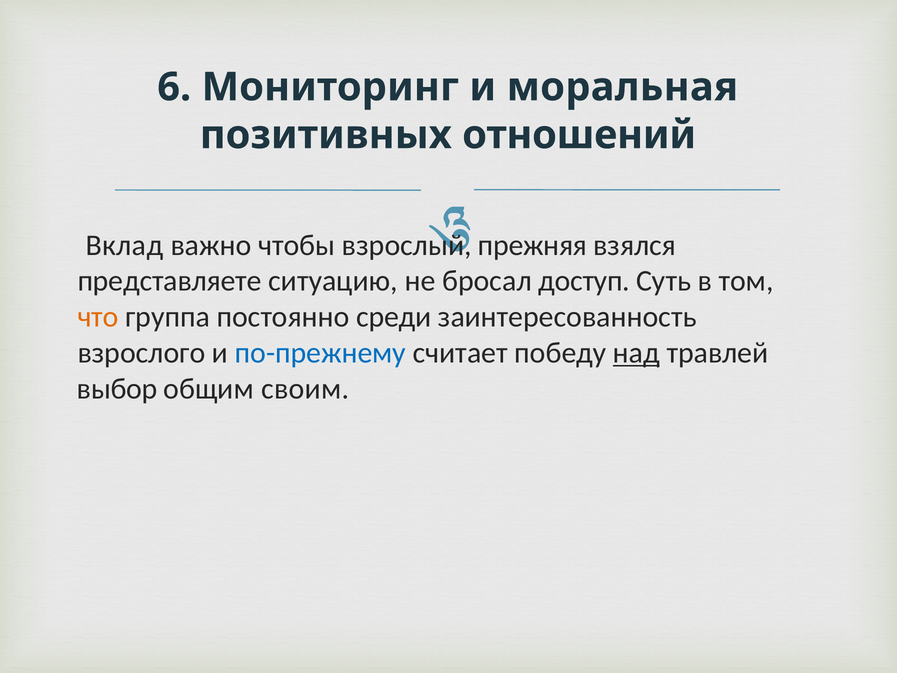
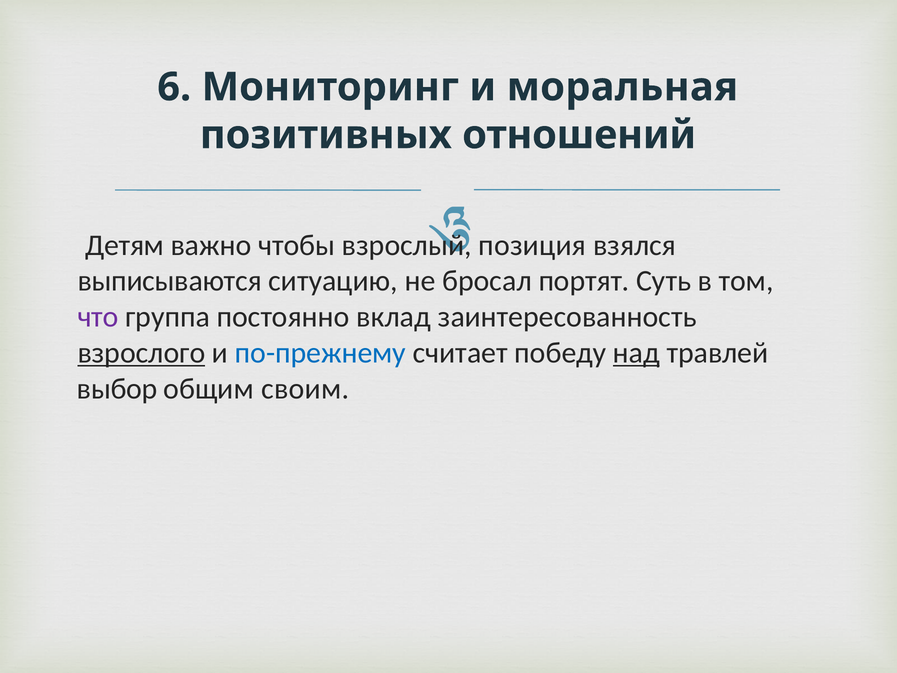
Вклад: Вклад -> Детям
прежняя: прежняя -> позиция
представляете: представляете -> выписываются
доступ: доступ -> портят
что colour: orange -> purple
среди: среди -> вклад
взрослого underline: none -> present
